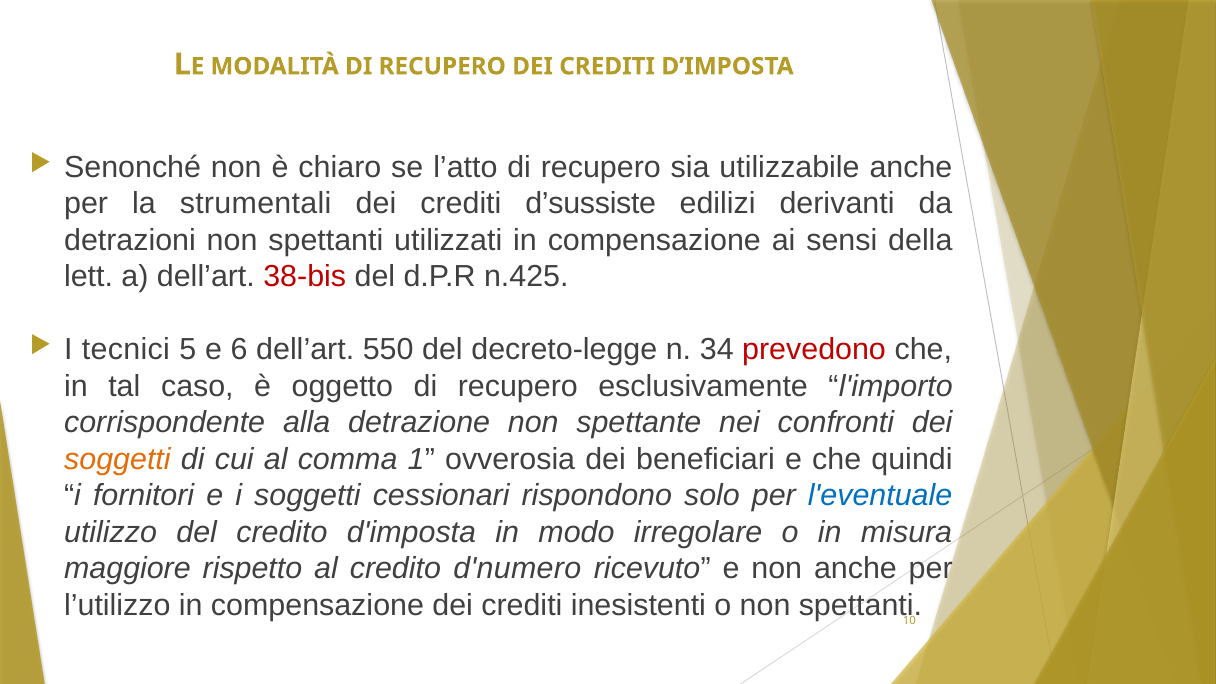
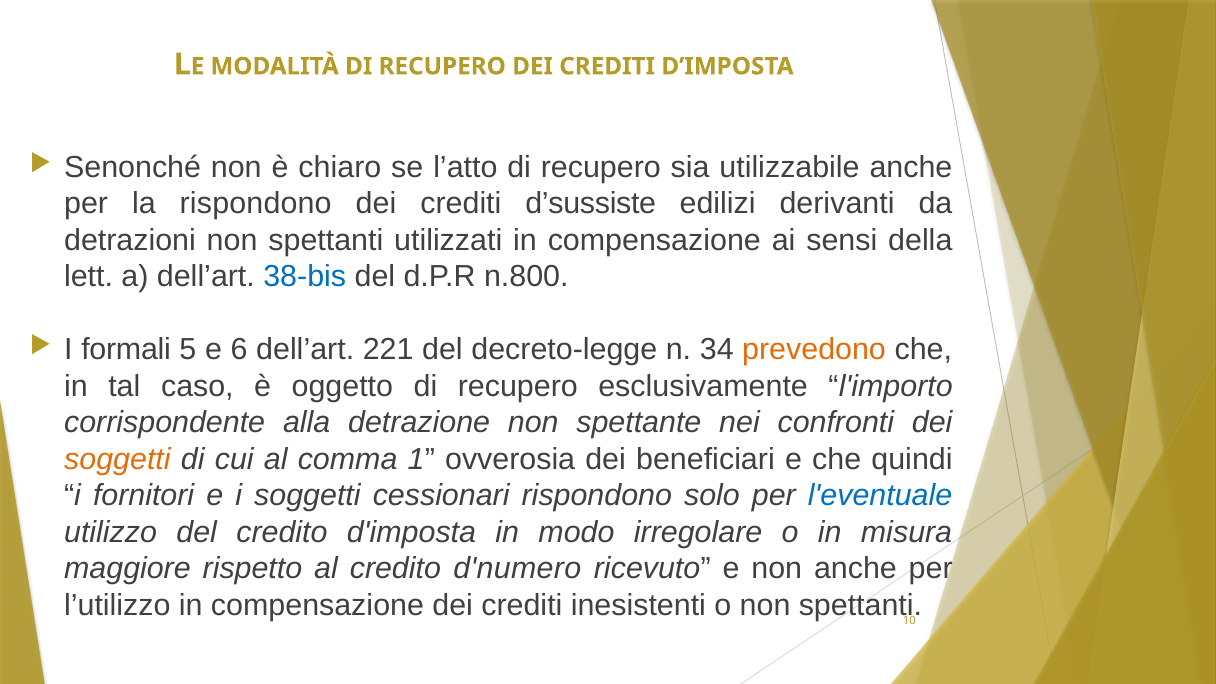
la strumentali: strumentali -> rispondono
38-bis colour: red -> blue
n.425: n.425 -> n.800
tecnici: tecnici -> formali
550: 550 -> 221
prevedono colour: red -> orange
